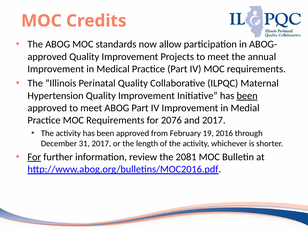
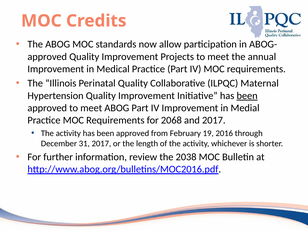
2076: 2076 -> 2068
For at (34, 157) underline: present -> none
2081: 2081 -> 2038
